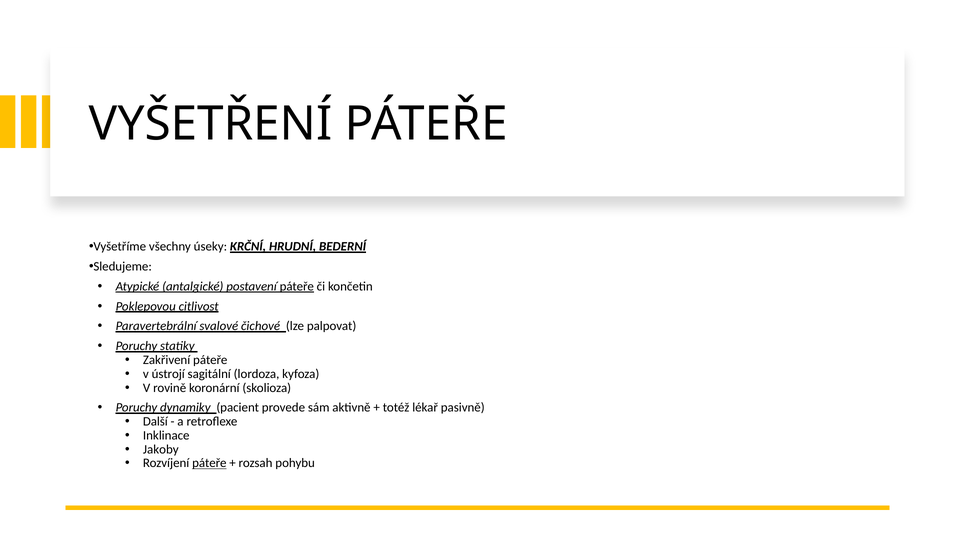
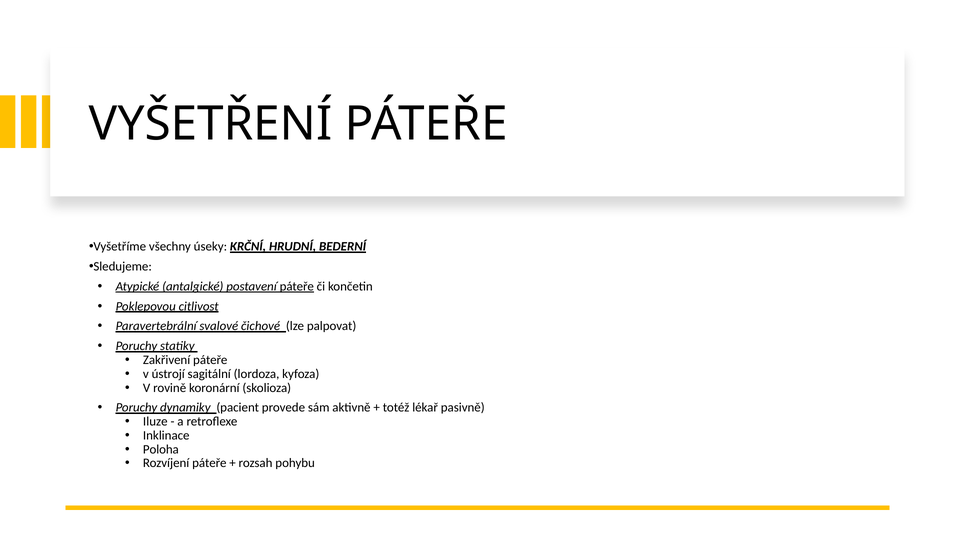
Další: Další -> Iluze
Jakoby: Jakoby -> Poloha
páteře at (209, 463) underline: present -> none
